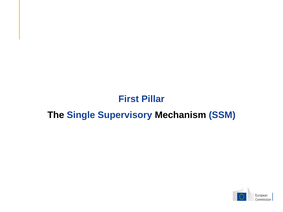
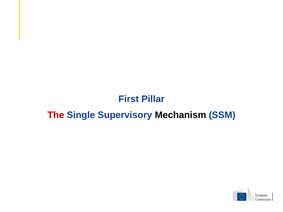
The colour: black -> red
